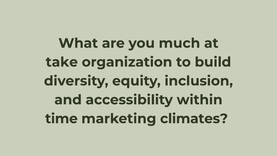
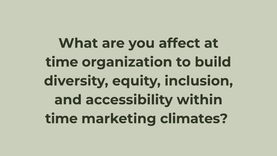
much: much -> affect
take at (62, 62): take -> time
